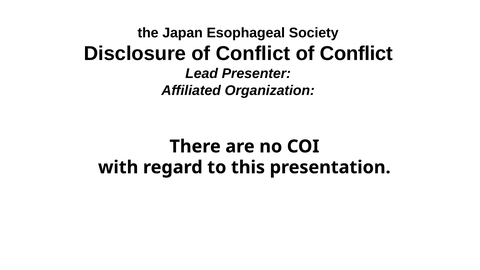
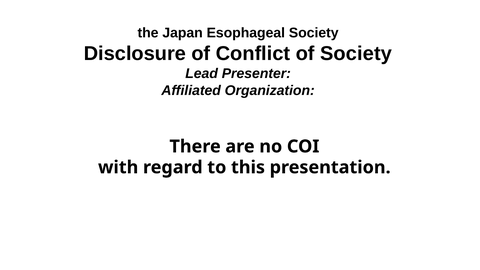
Conflict of Conflict: Conflict -> Society
